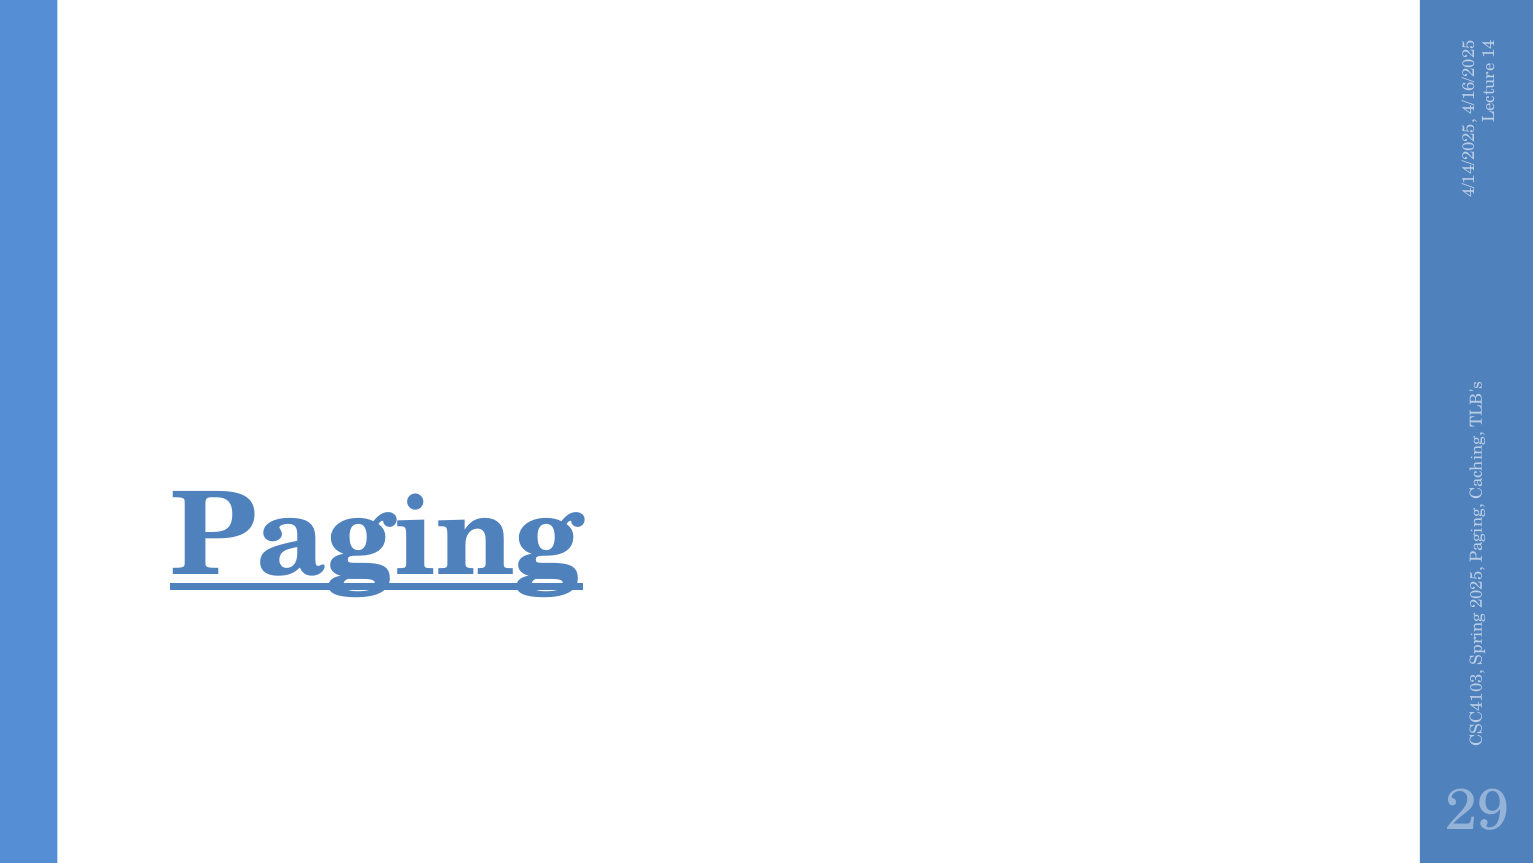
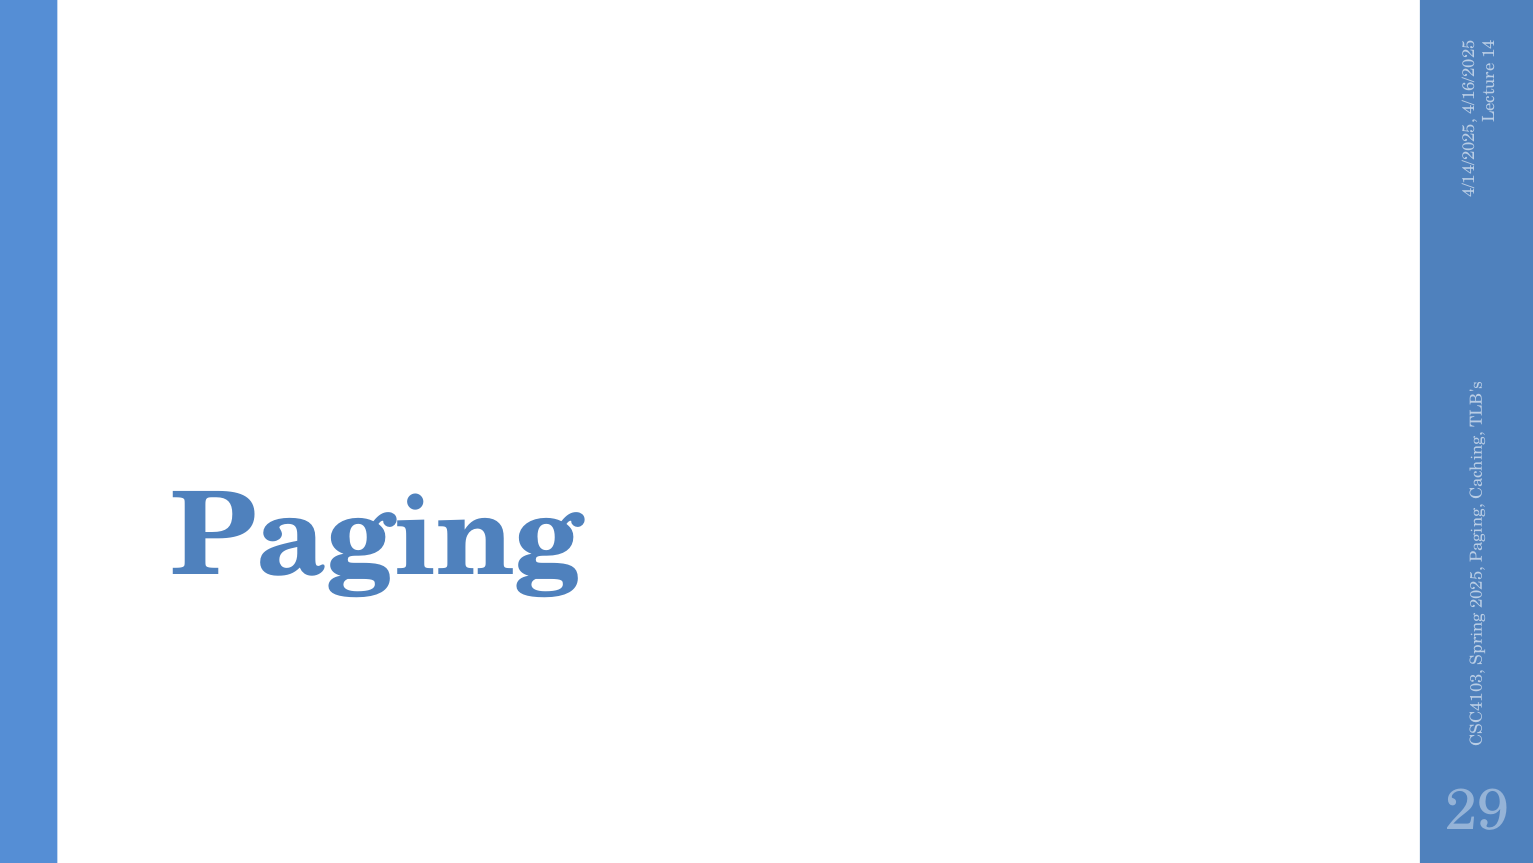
Paging underline: present -> none
